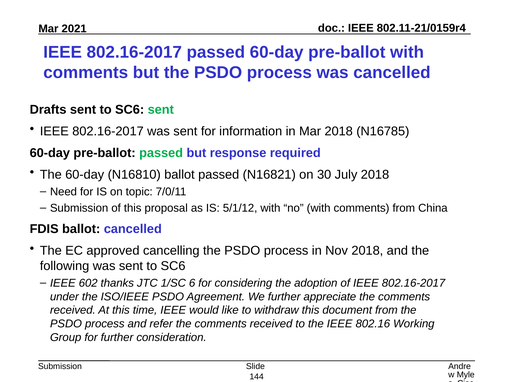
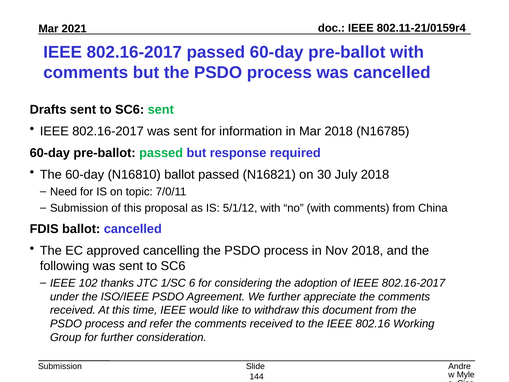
602: 602 -> 102
